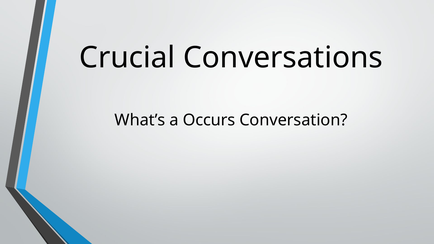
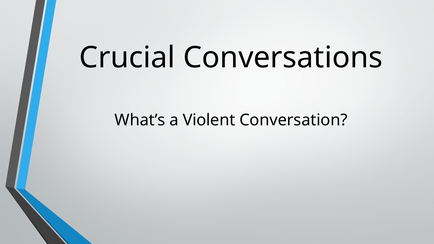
Occurs: Occurs -> Violent
